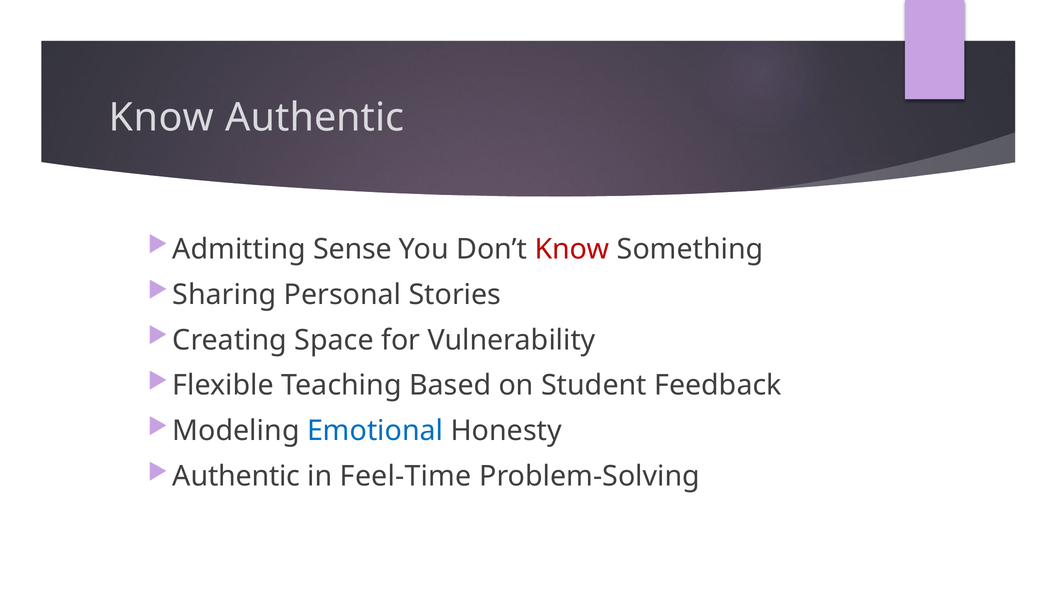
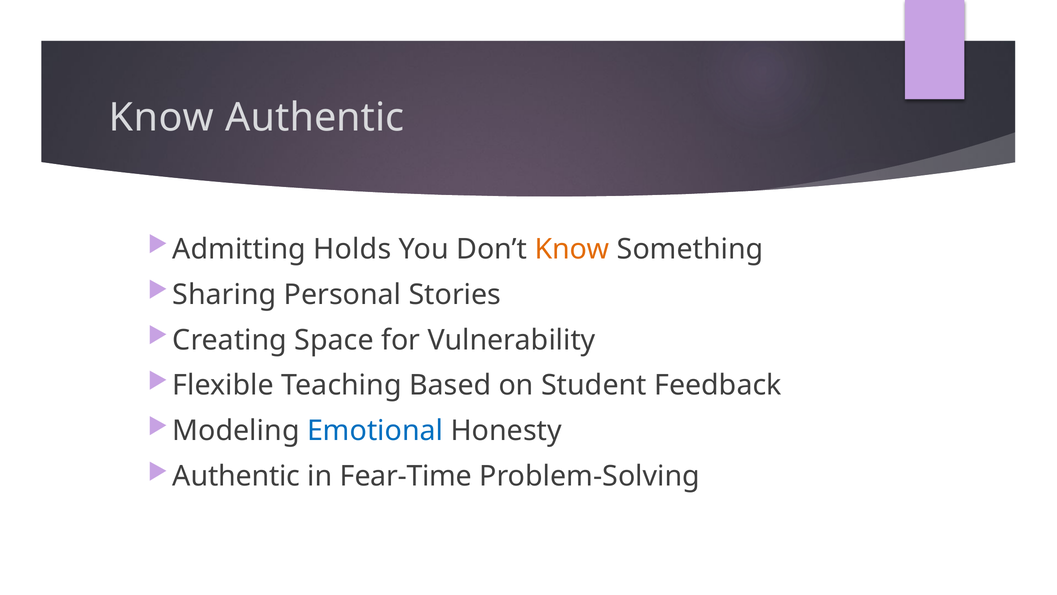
Sense: Sense -> Holds
Know at (572, 249) colour: red -> orange
Feel-Time: Feel-Time -> Fear-Time
